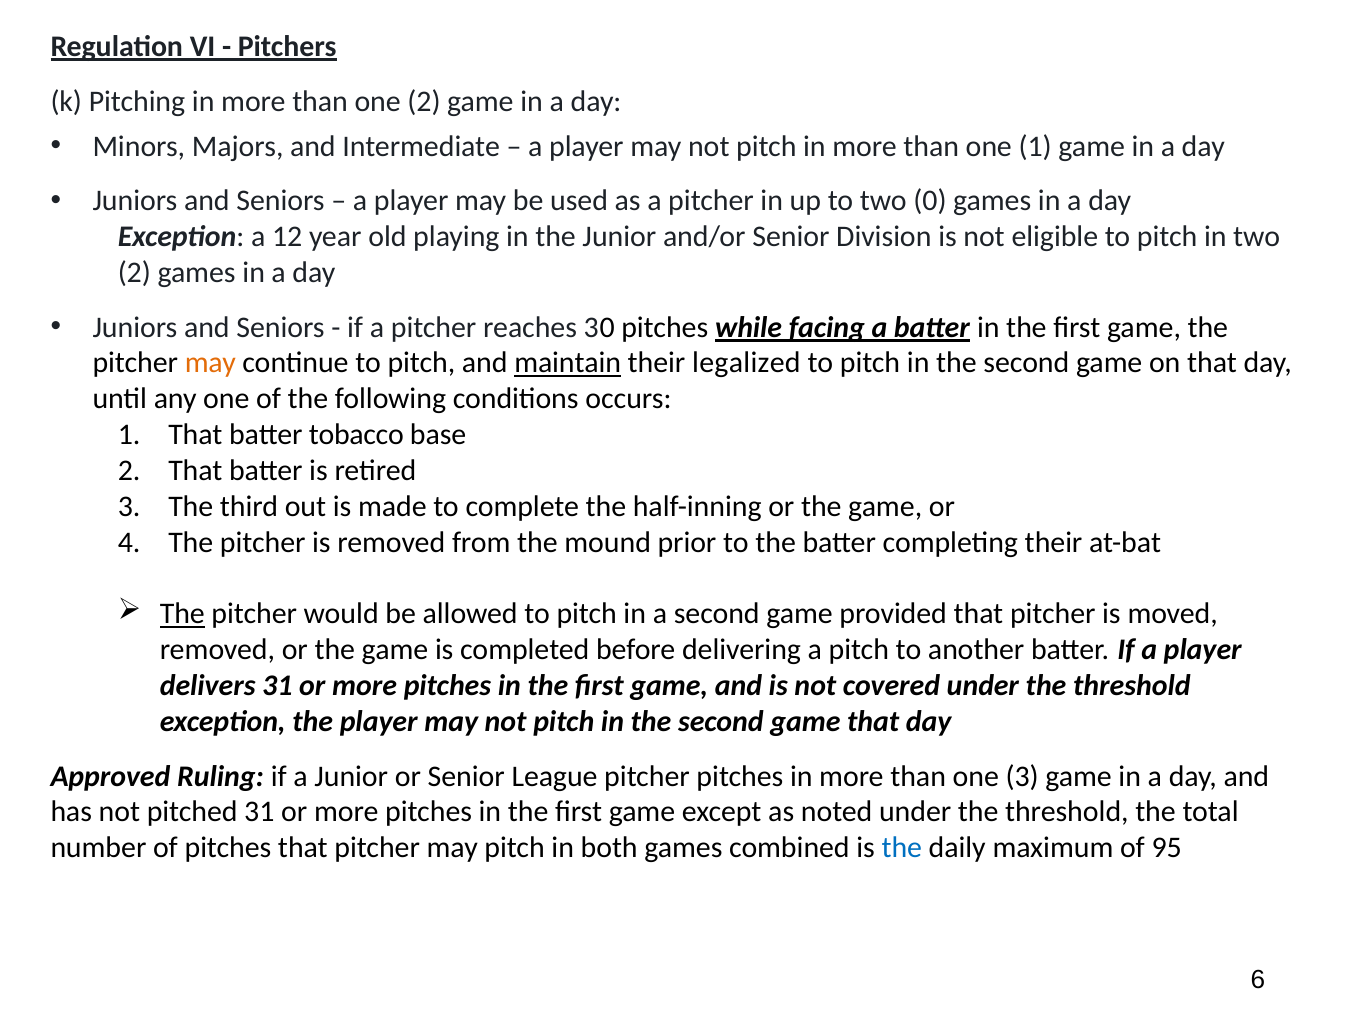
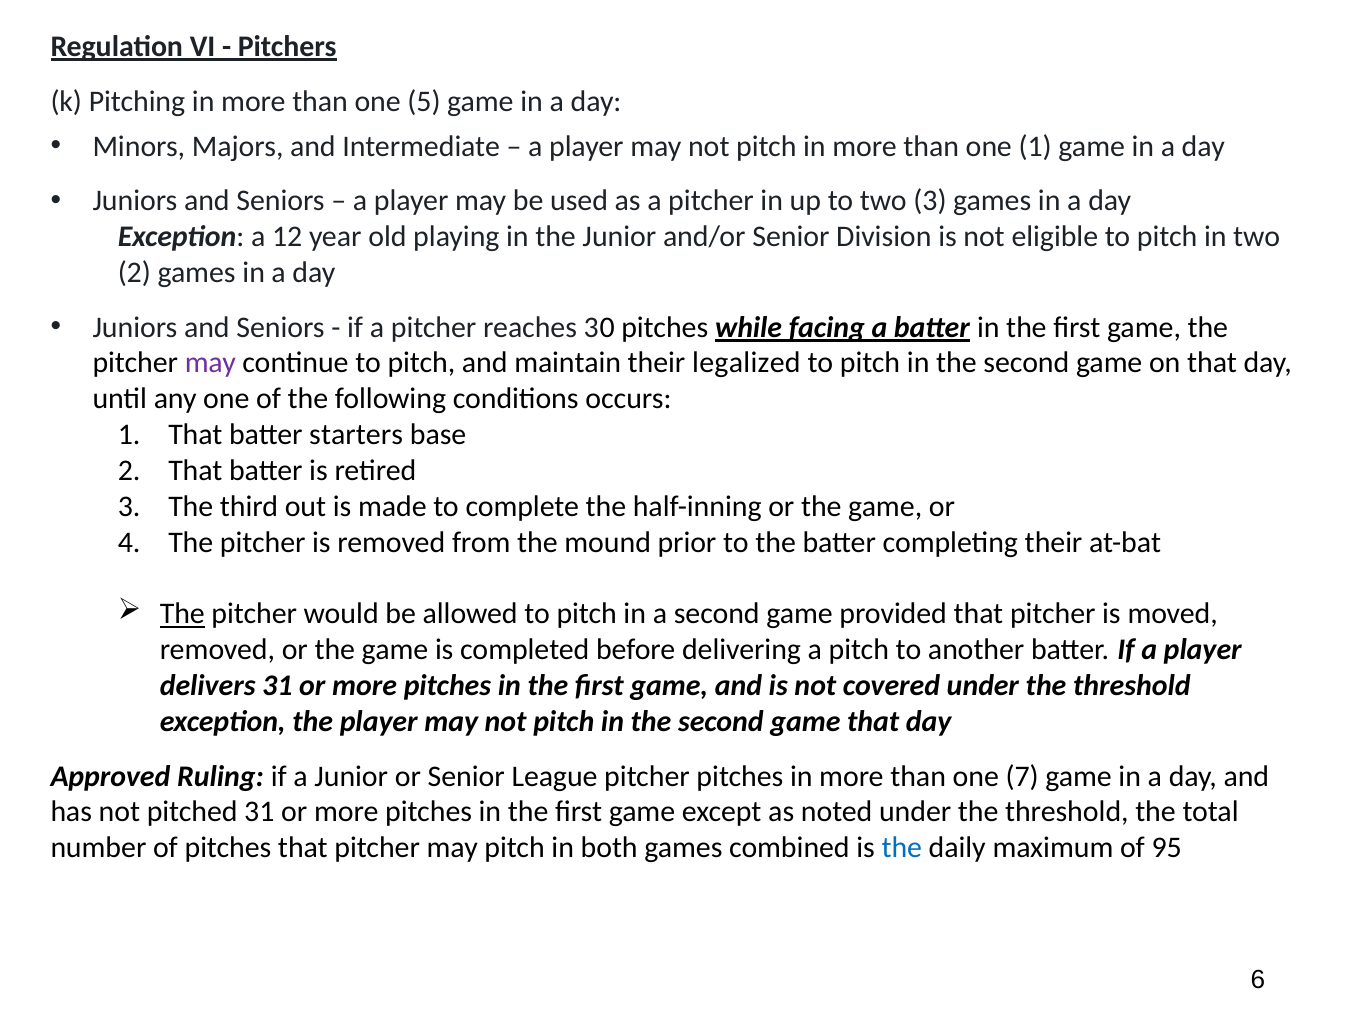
one 2: 2 -> 5
two 0: 0 -> 3
may at (210, 363) colour: orange -> purple
maintain underline: present -> none
tobacco: tobacco -> starters
one 3: 3 -> 7
